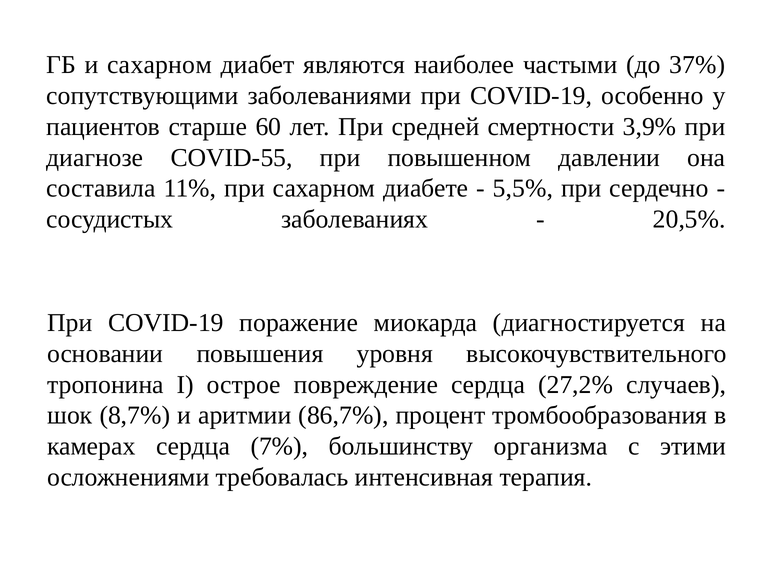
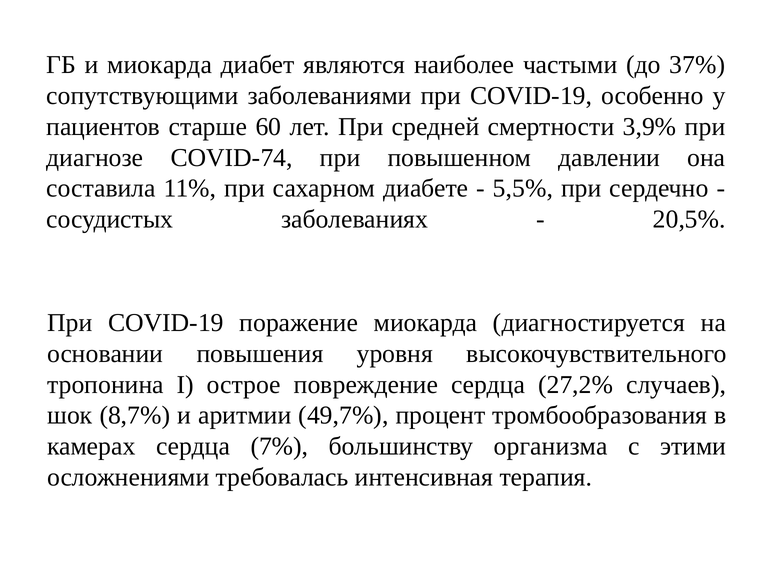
и сахарном: сахарном -> миокарда
COVID-55: COVID-55 -> COVID-74
86,7%: 86,7% -> 49,7%
